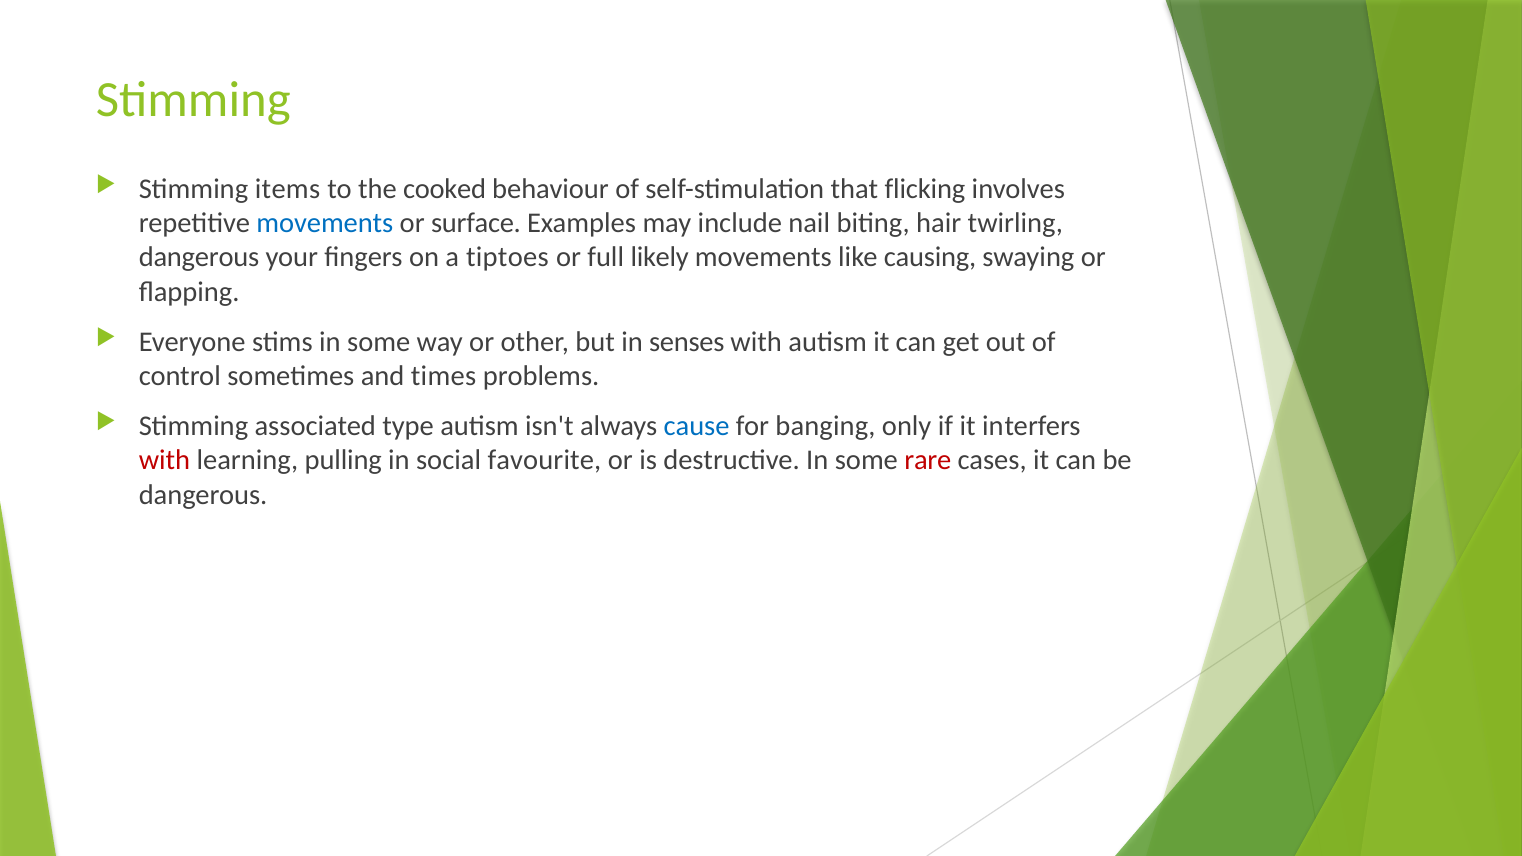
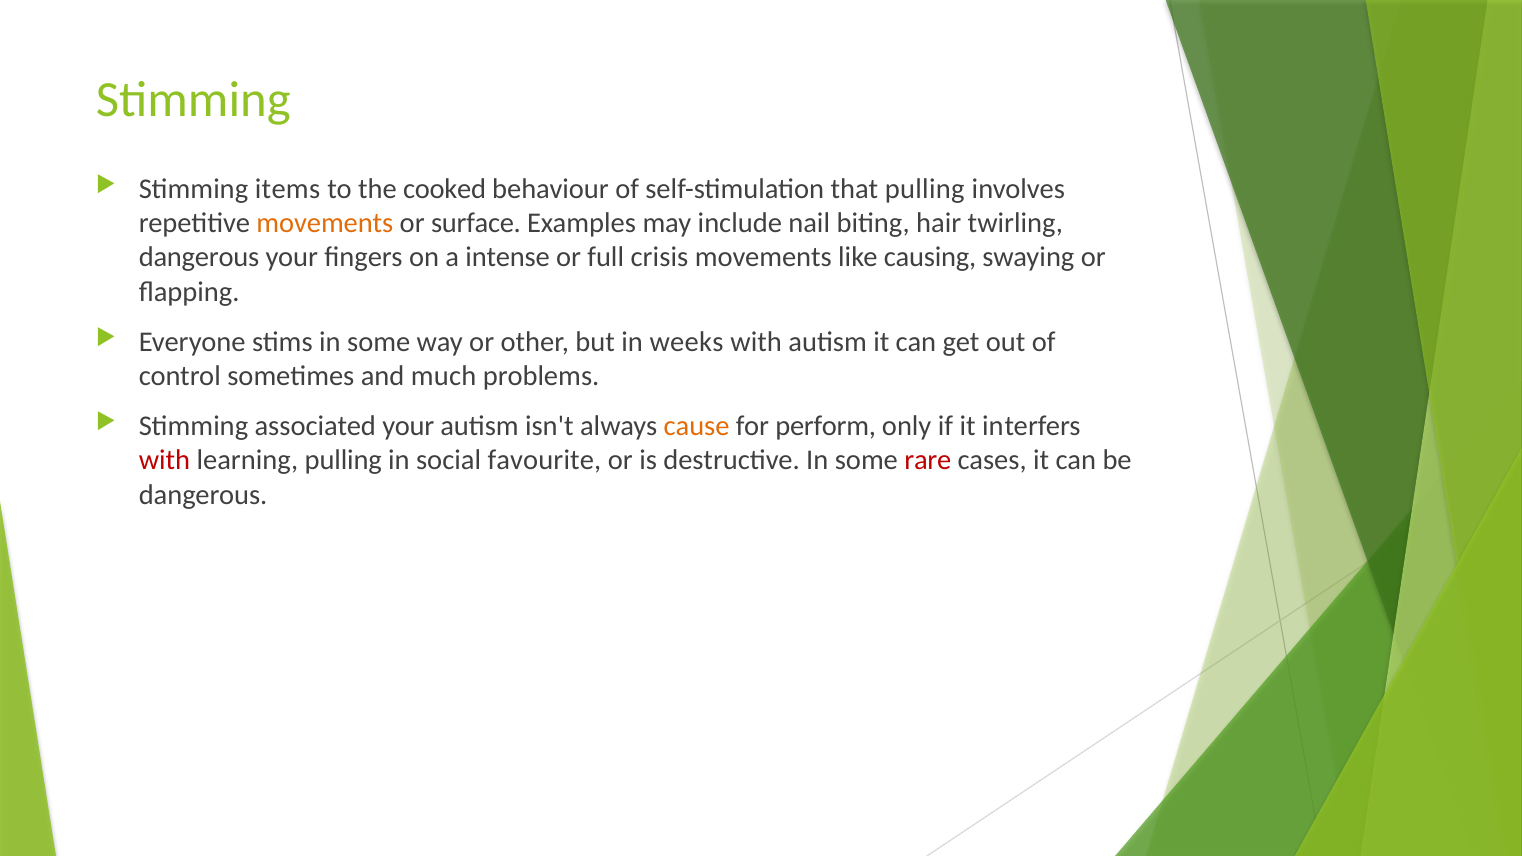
that flicking: flicking -> pulling
movements at (325, 223) colour: blue -> orange
tiptoes: tiptoes -> intense
likely: likely -> crisis
senses: senses -> weeks
times: times -> much
associated type: type -> your
cause colour: blue -> orange
banging: banging -> perform
